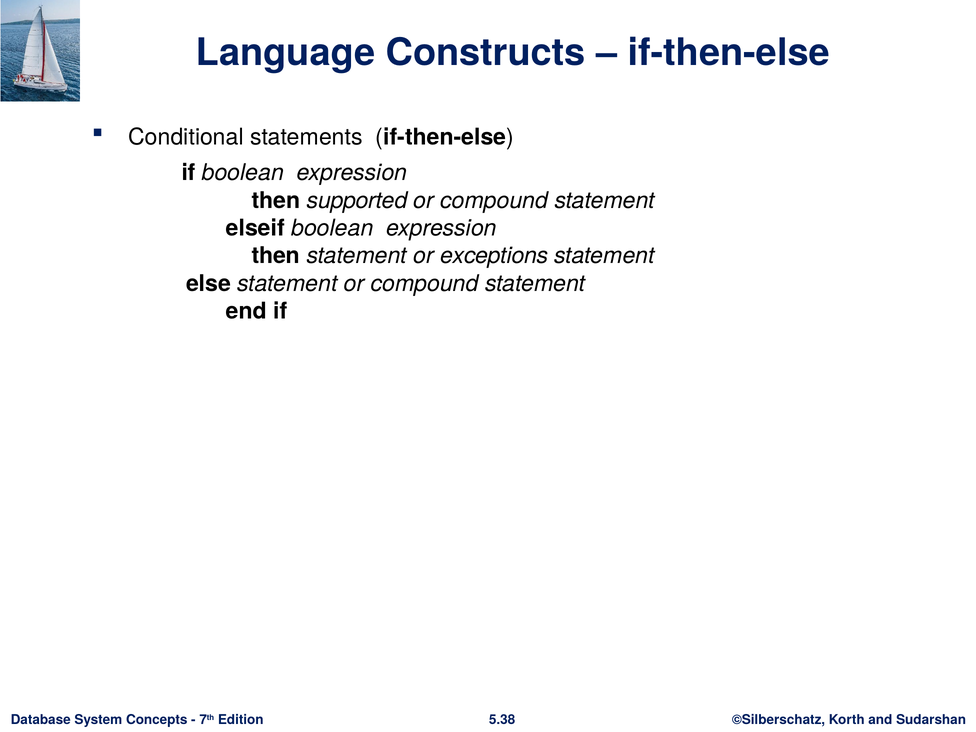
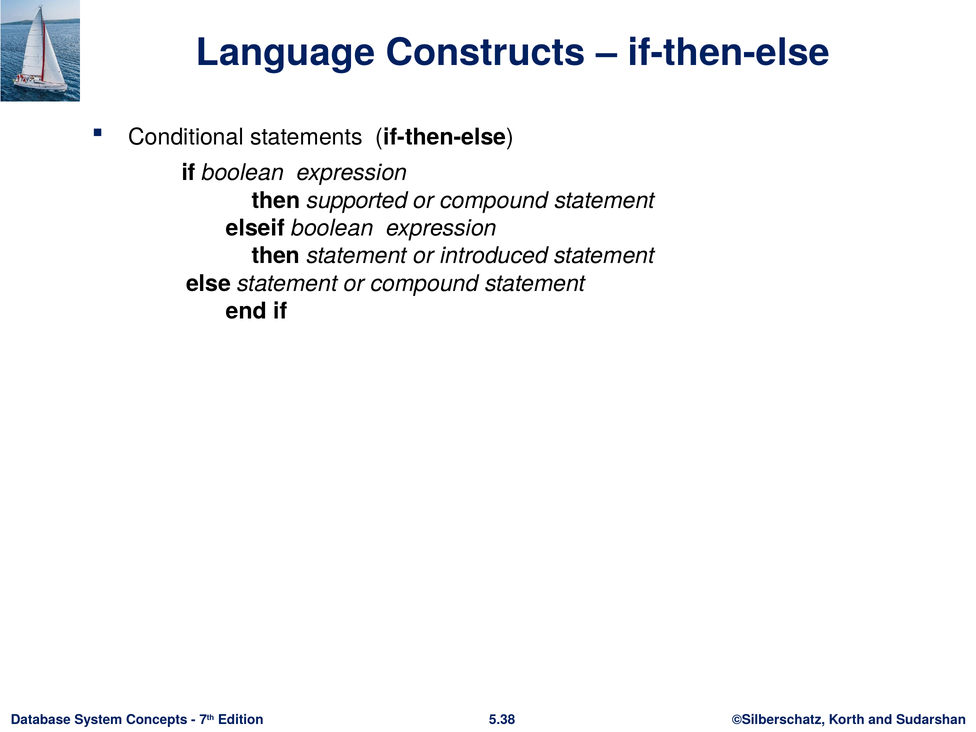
exceptions: exceptions -> introduced
